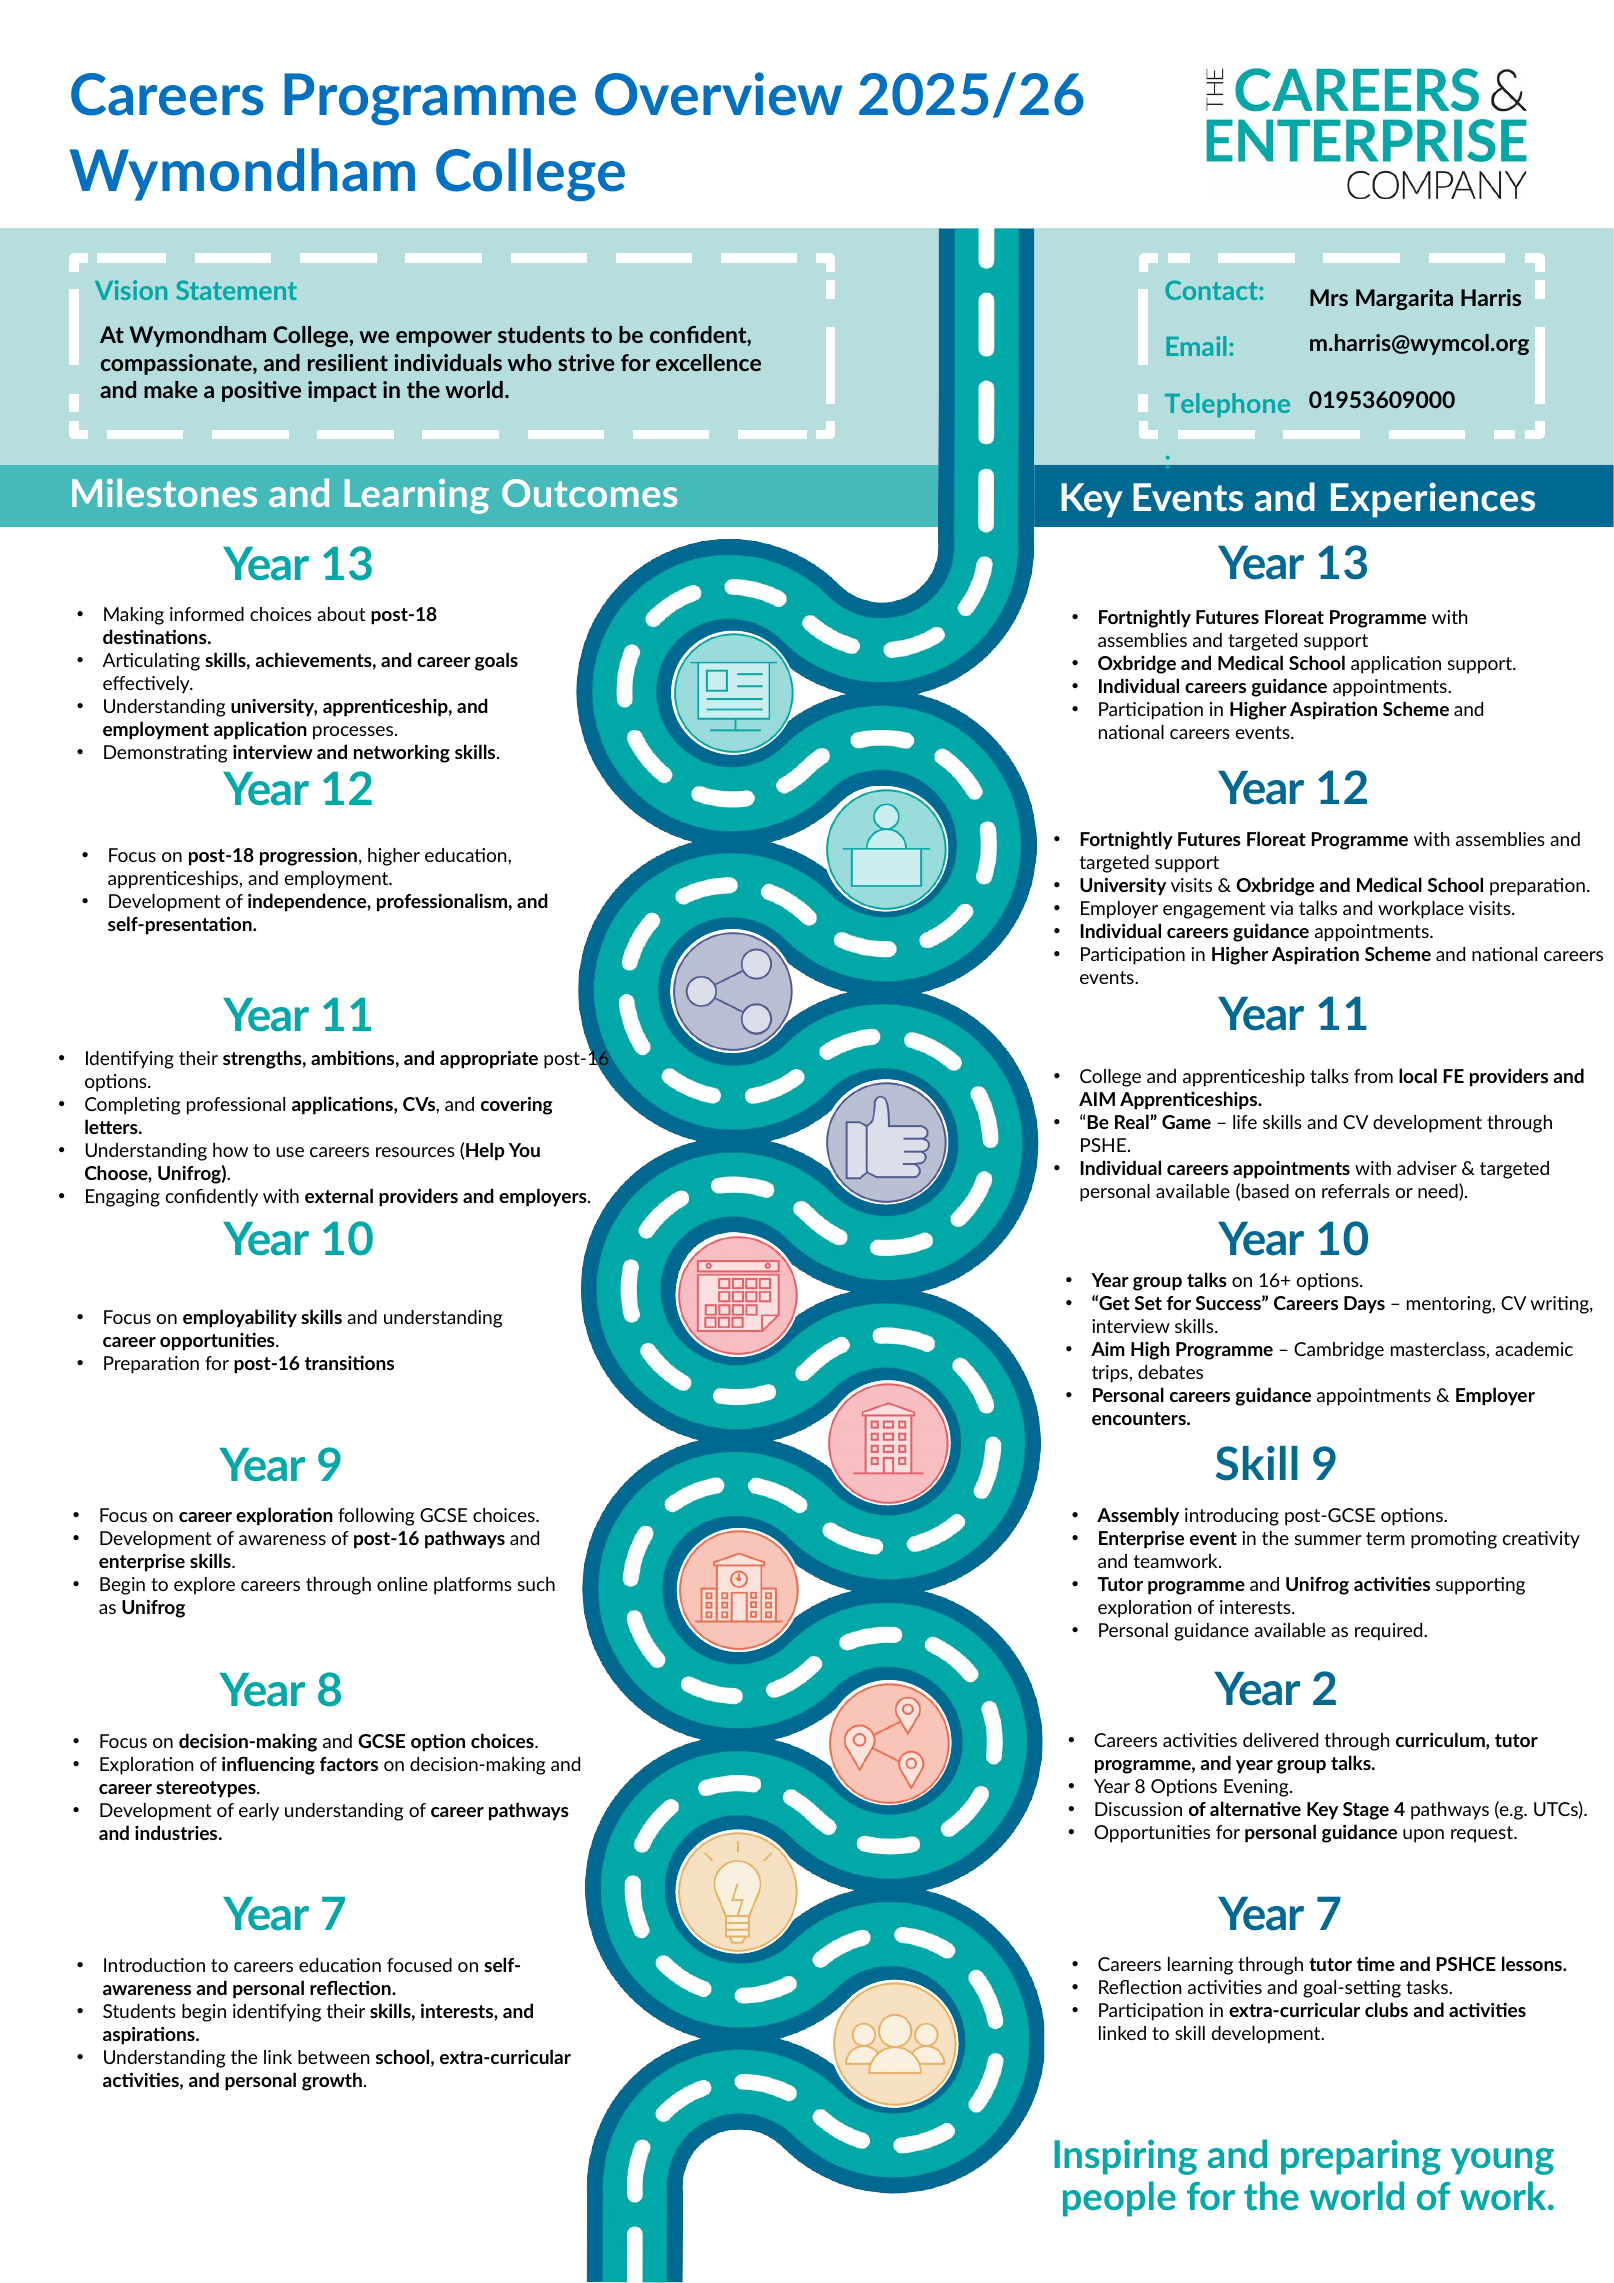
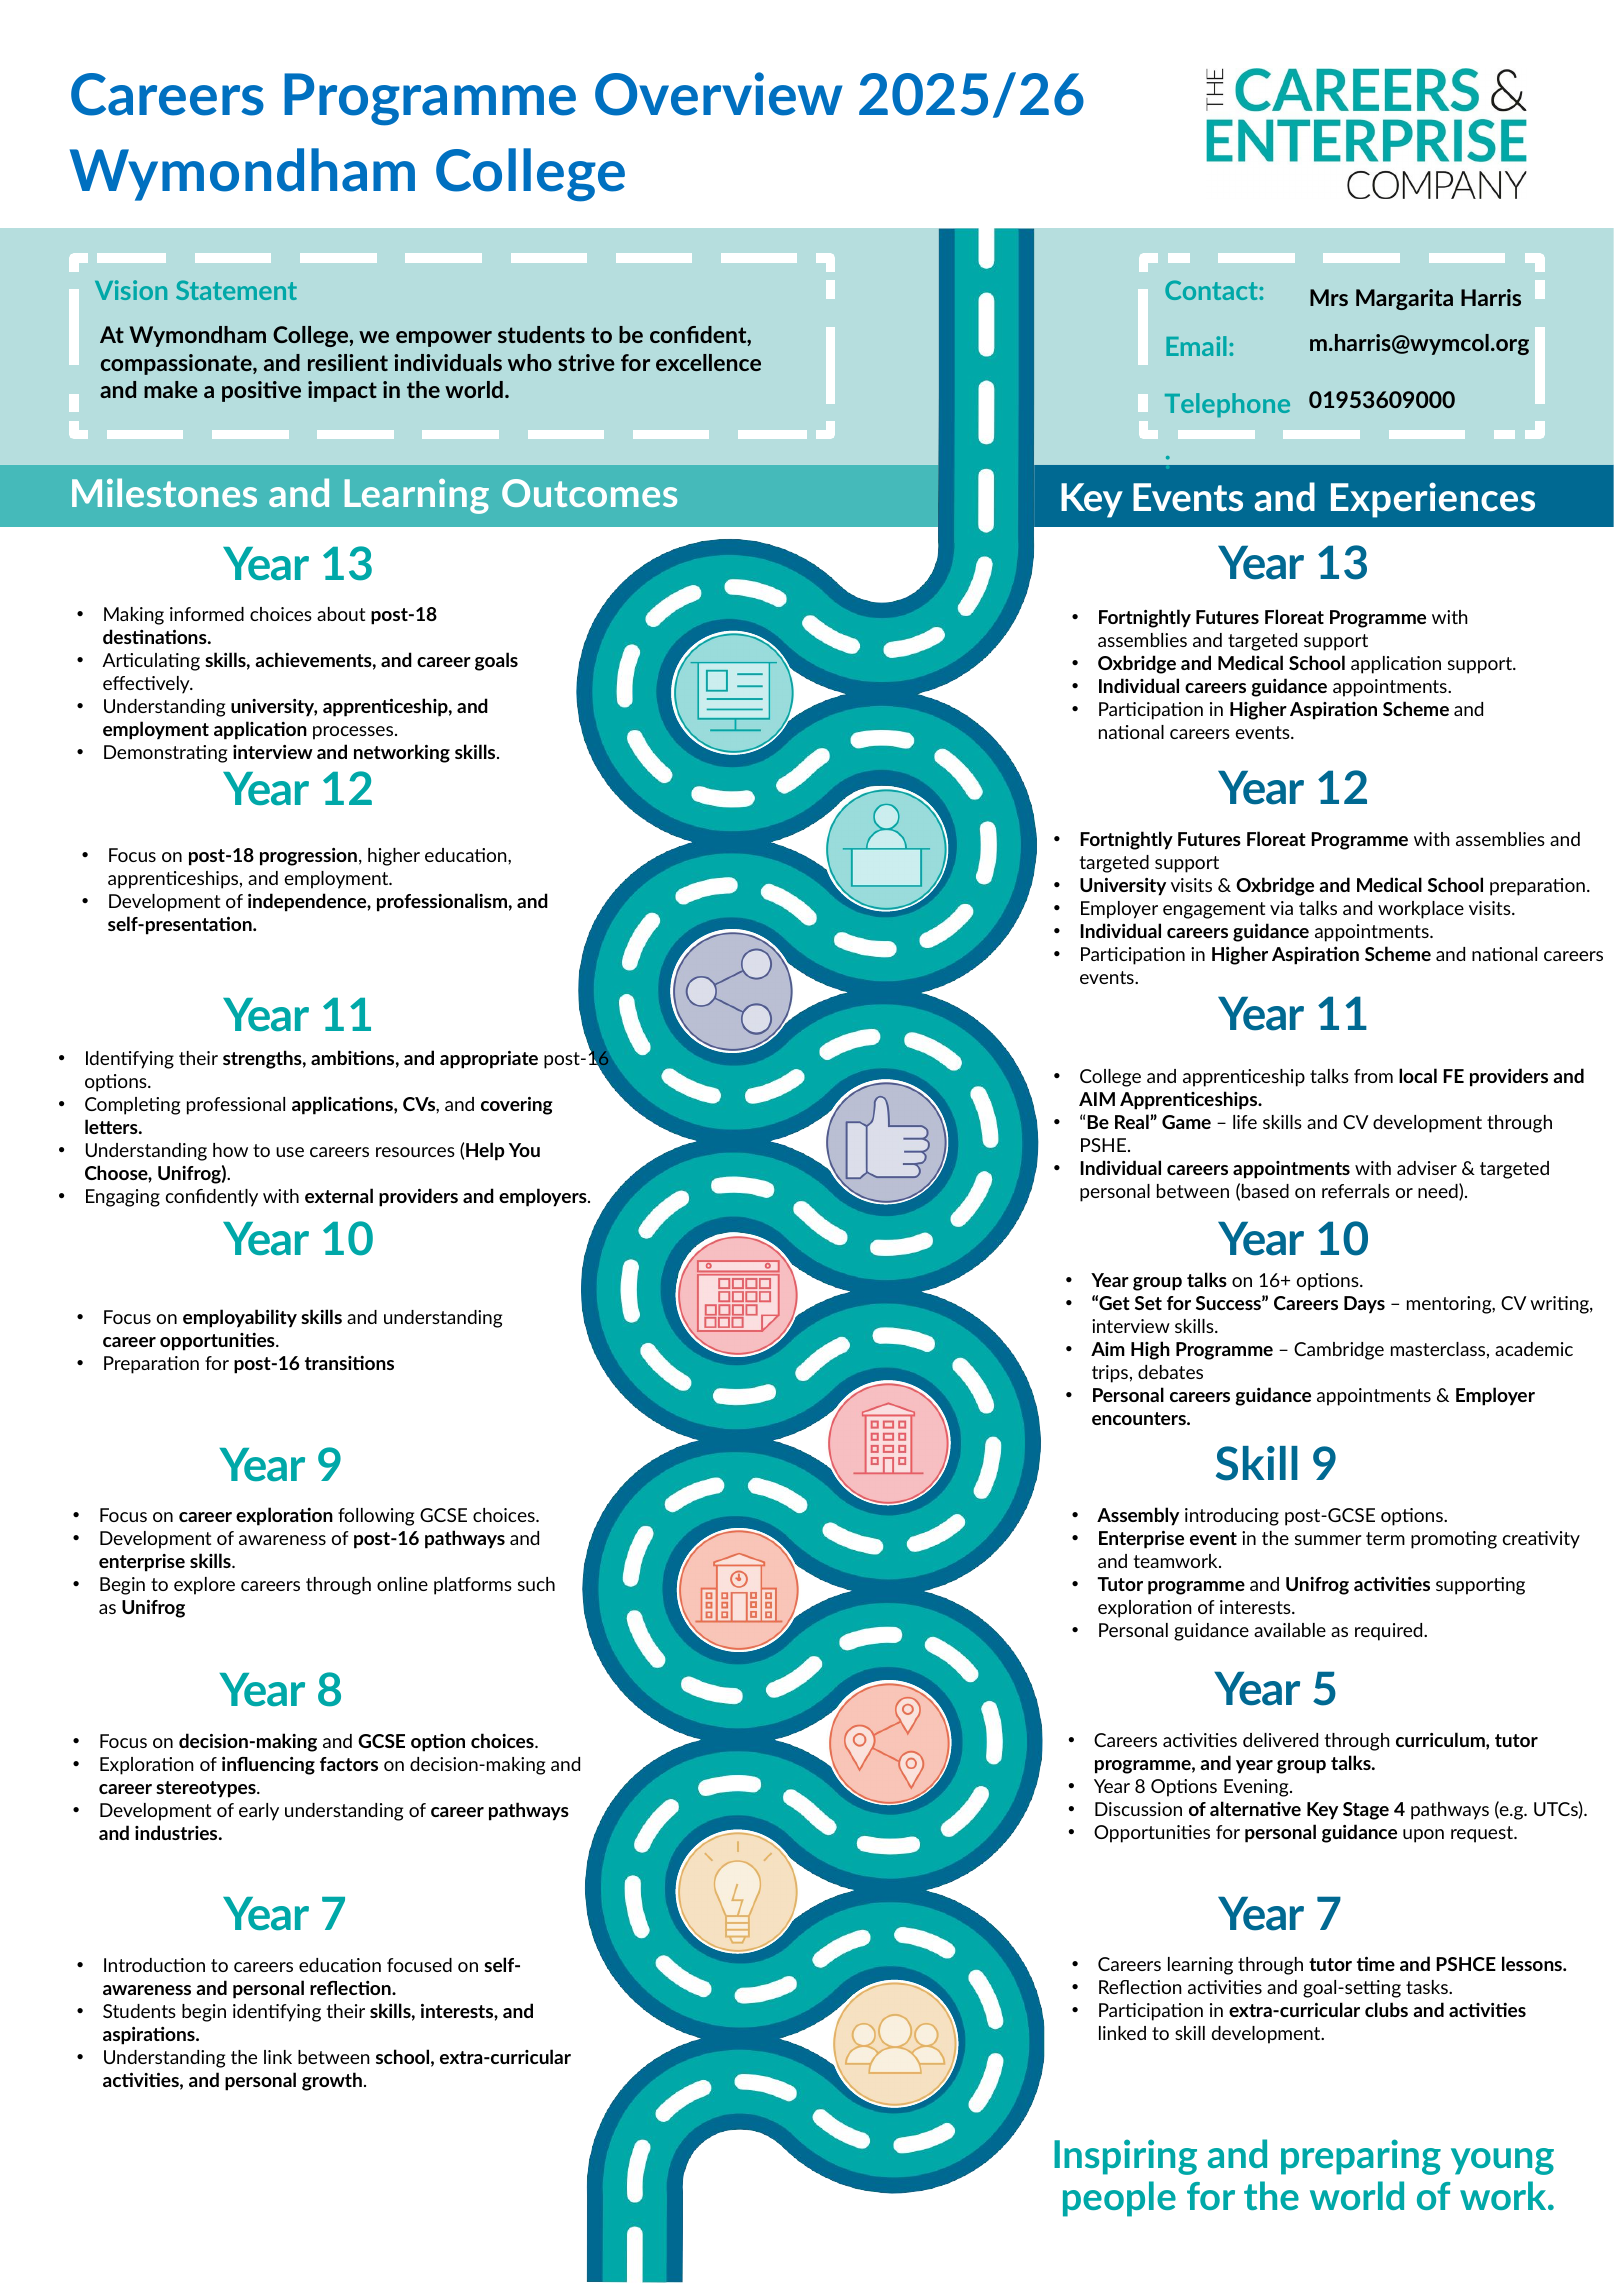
personal available: available -> between
2: 2 -> 5
